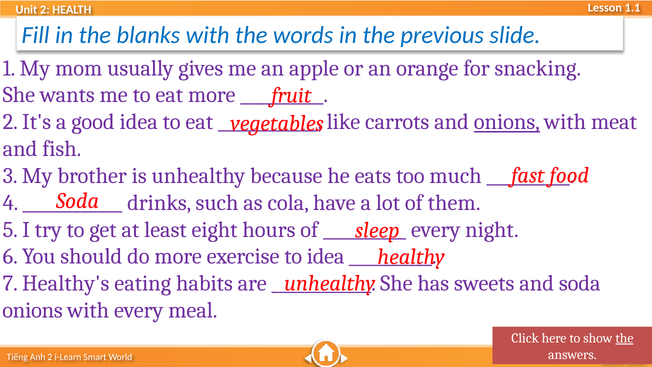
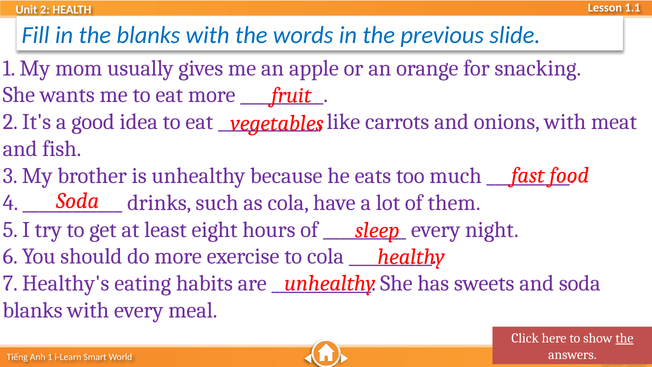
onions at (507, 122) underline: present -> none
to idea: idea -> cola
onions at (33, 310): onions -> blanks
2 at (50, 357): 2 -> 1
